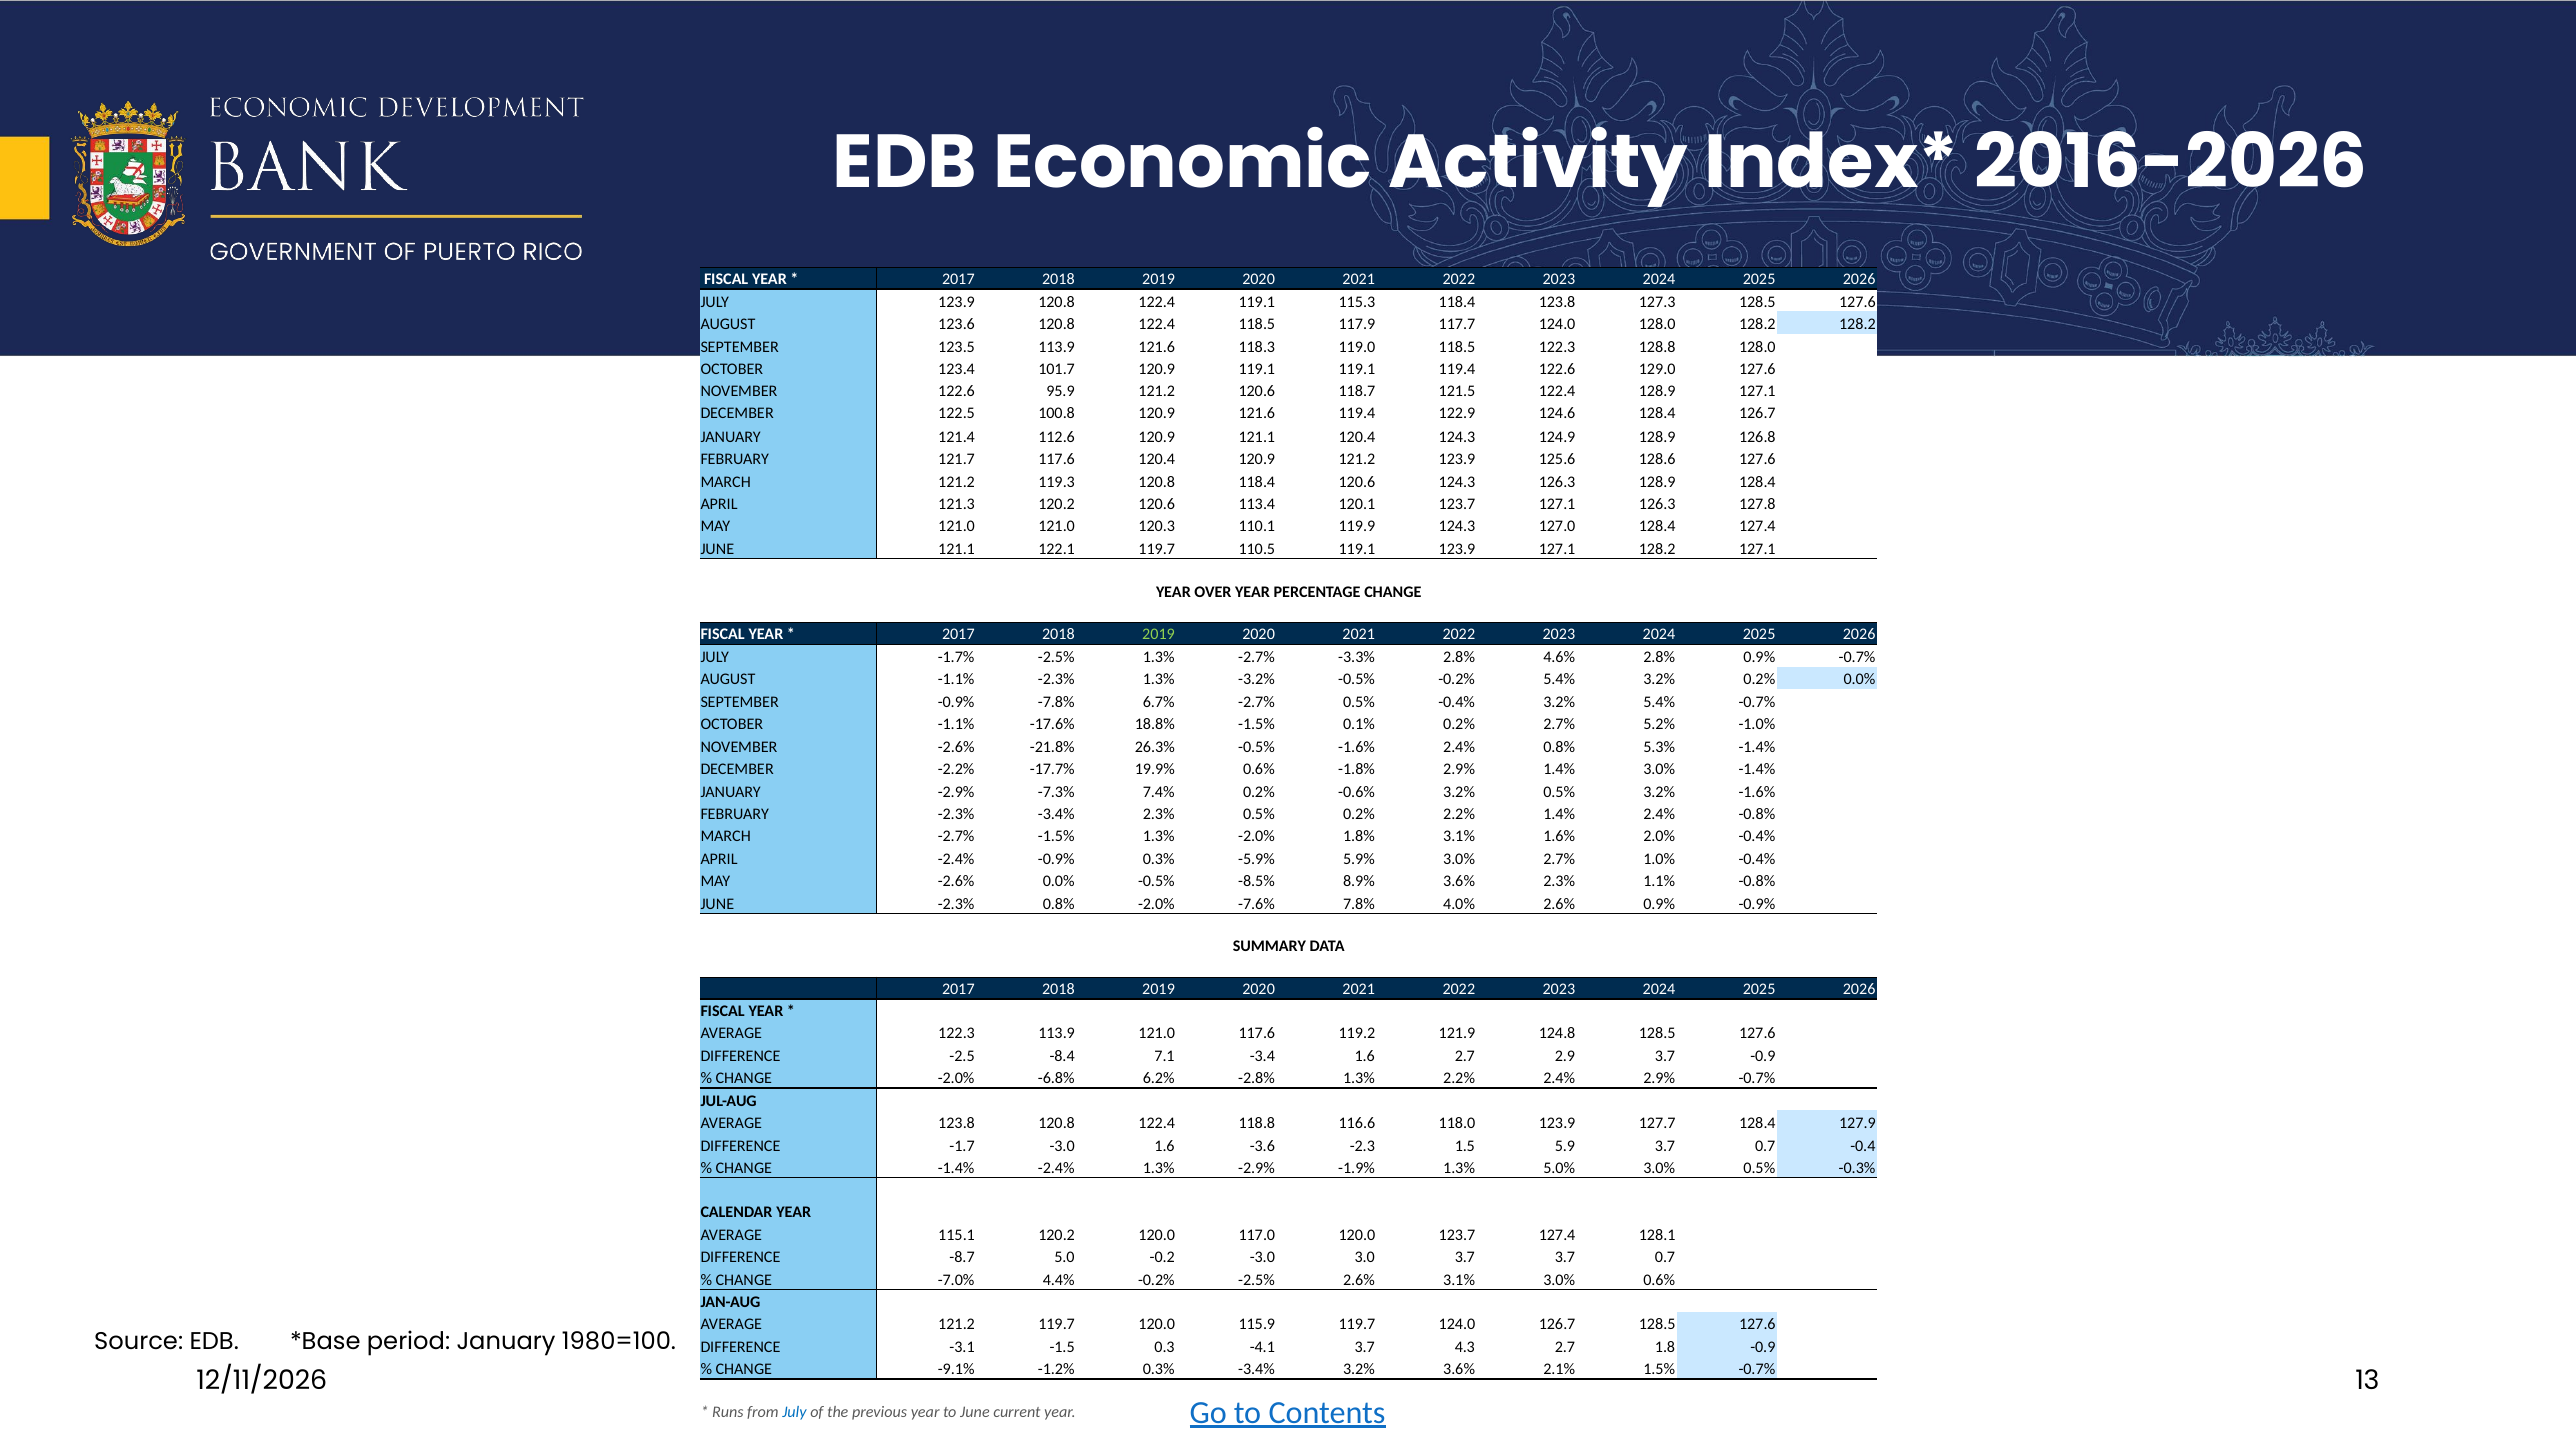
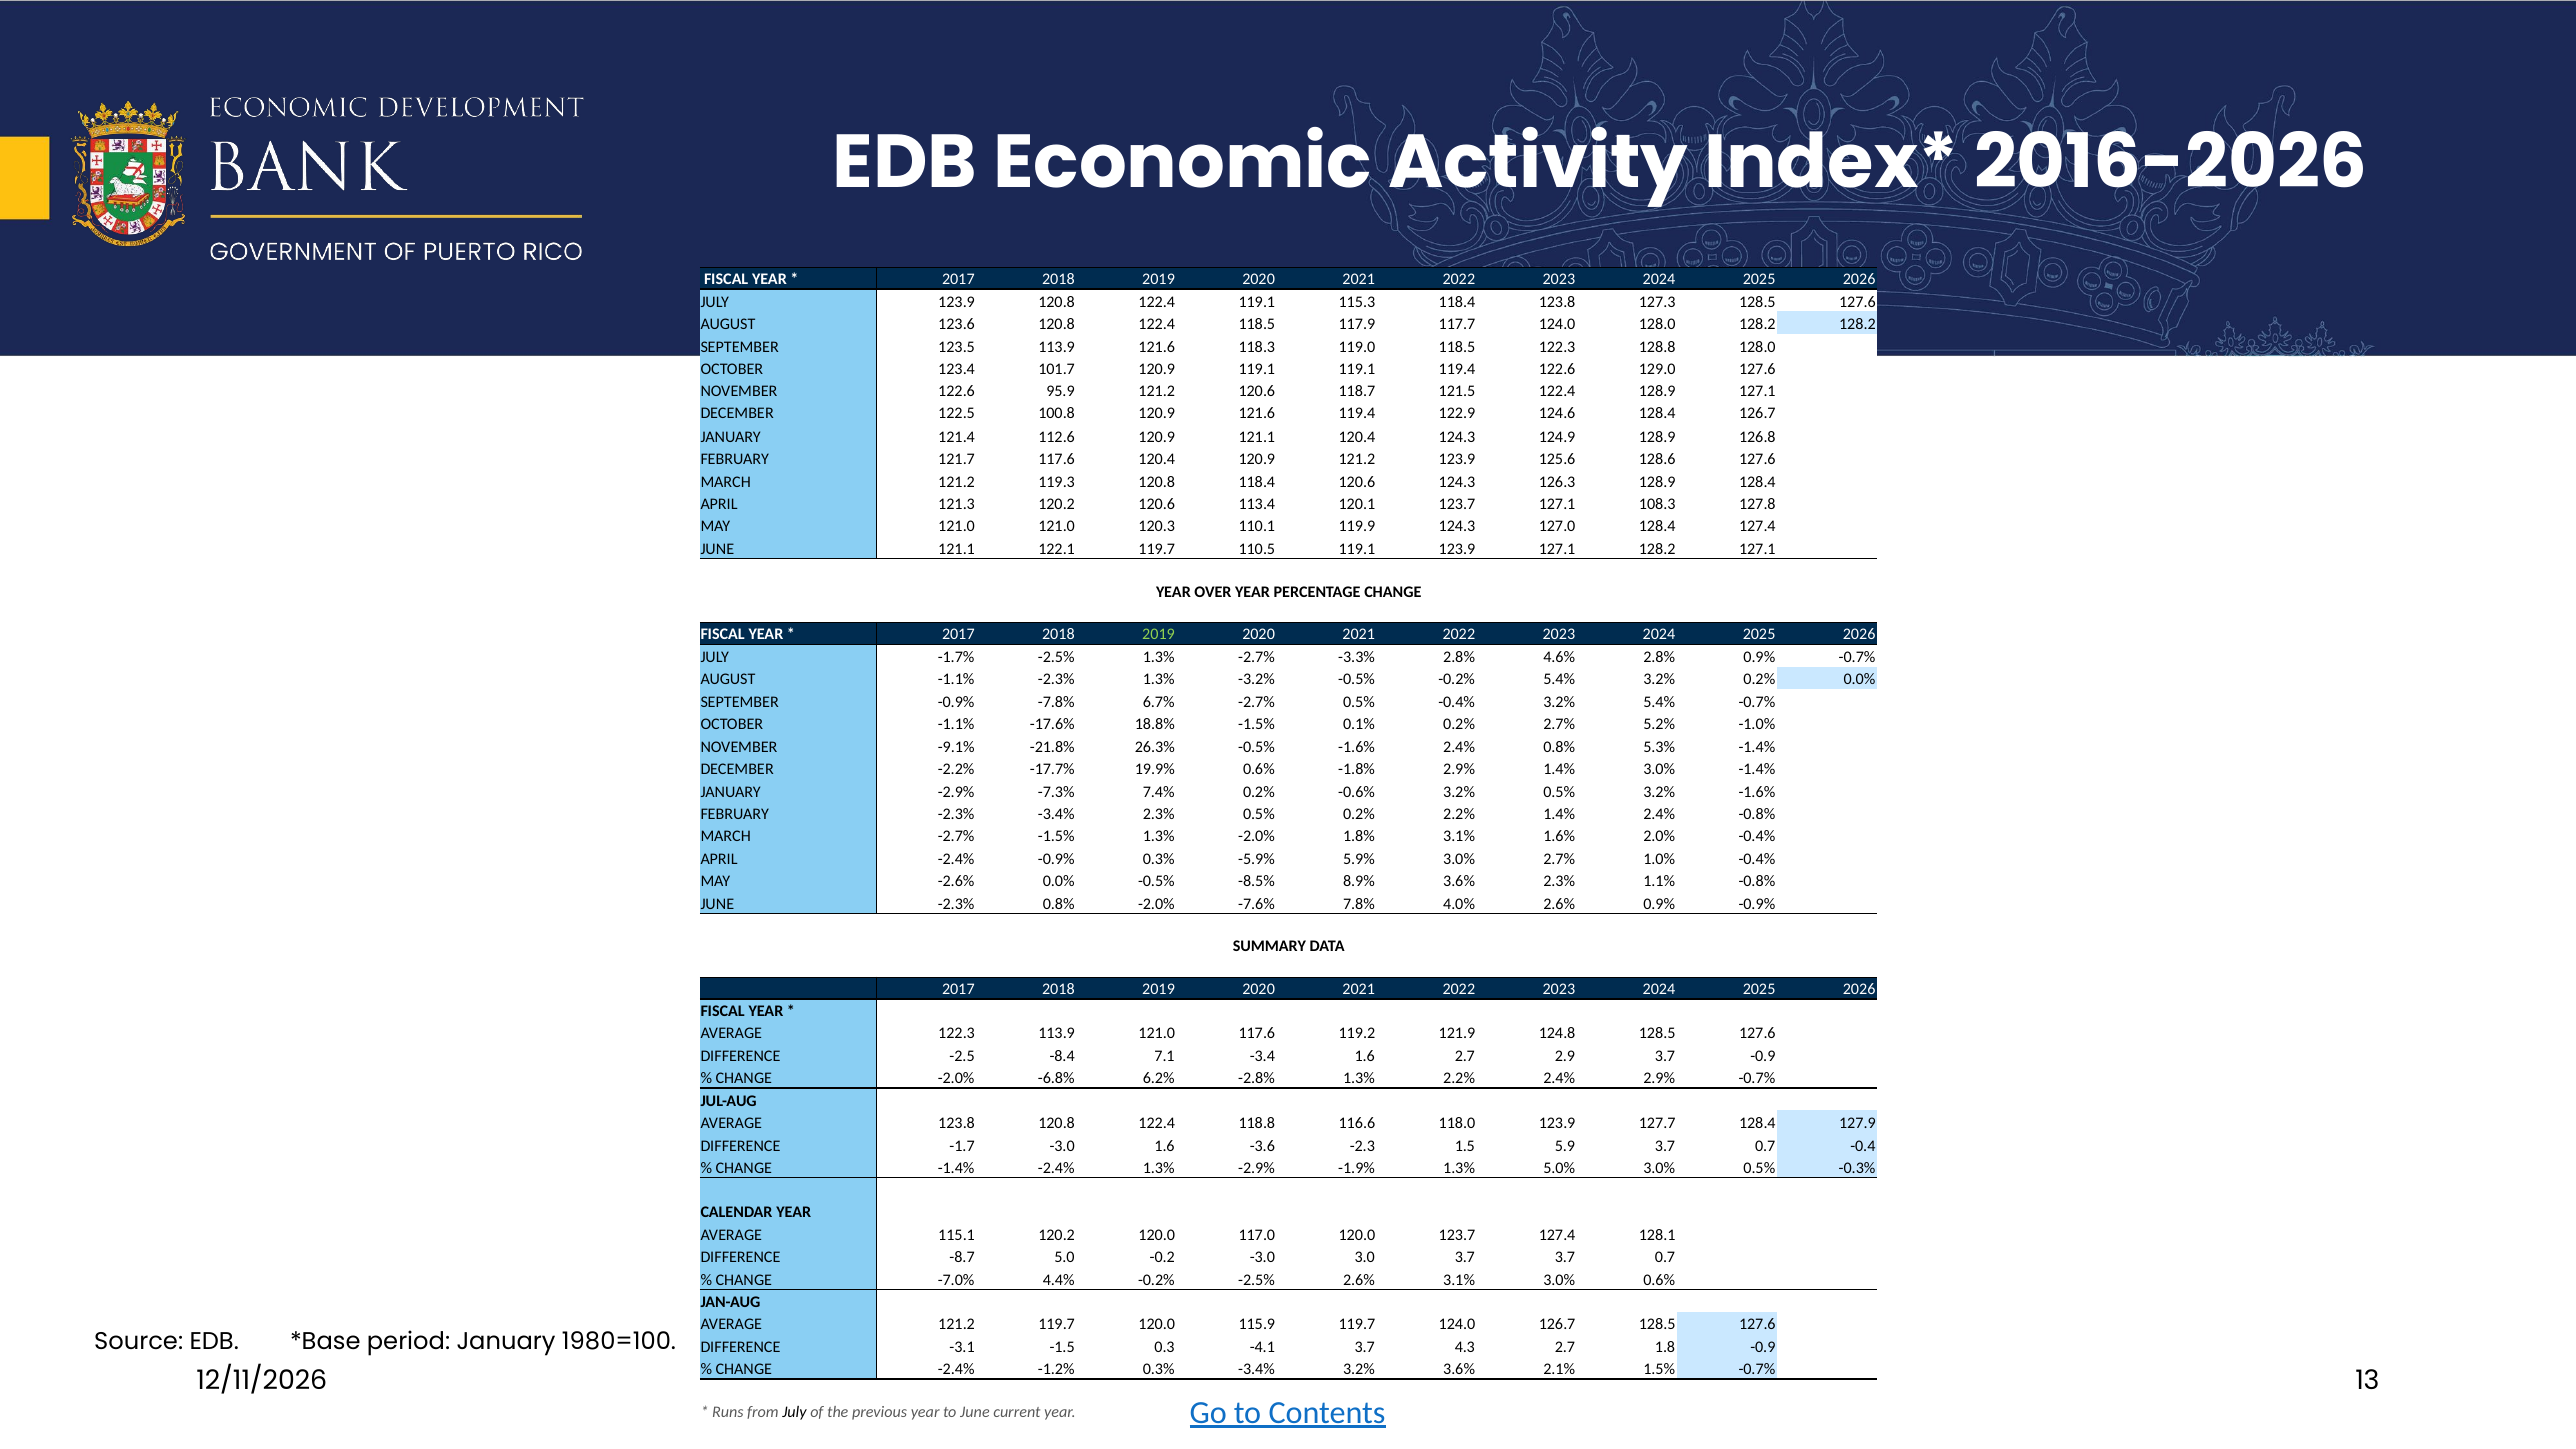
127.1 126.3: 126.3 -> 108.3
NOVEMBER -2.6%: -2.6% -> -9.1%
CHANGE -9.1%: -9.1% -> -2.4%
July at (794, 1412) colour: blue -> black
